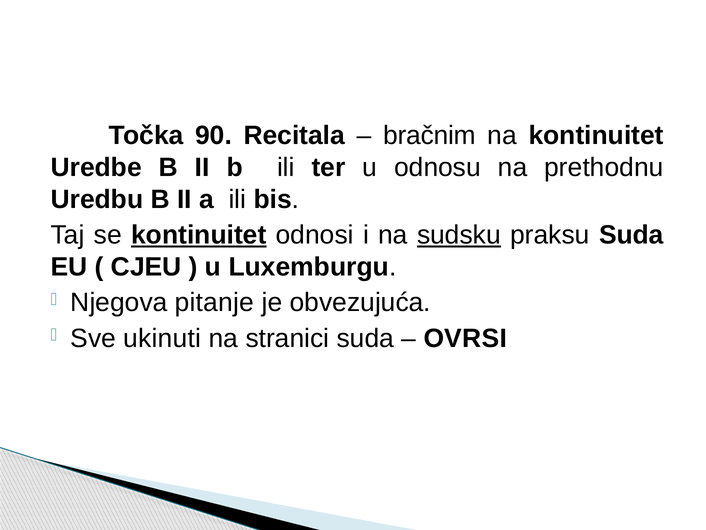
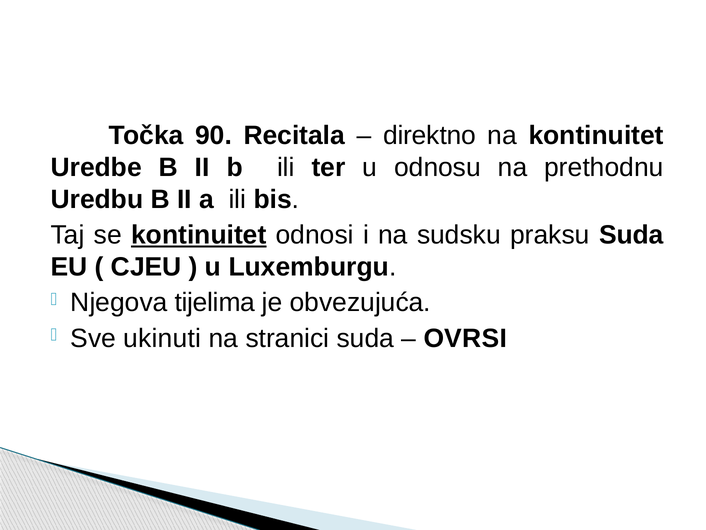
bračnim: bračnim -> direktno
sudsku underline: present -> none
pitanje: pitanje -> tijelima
